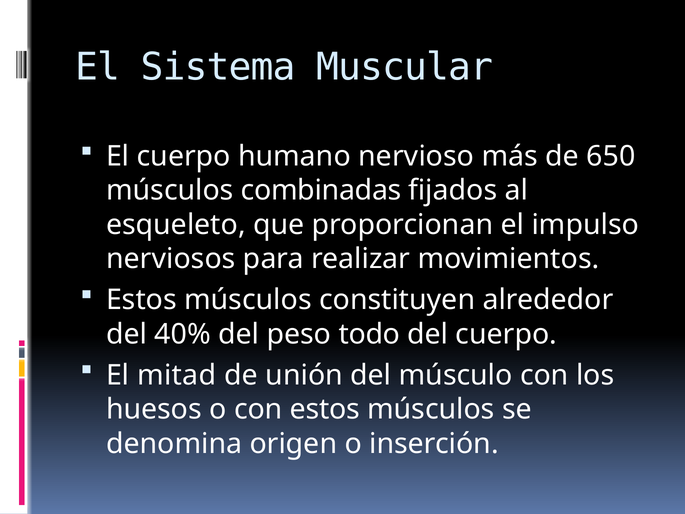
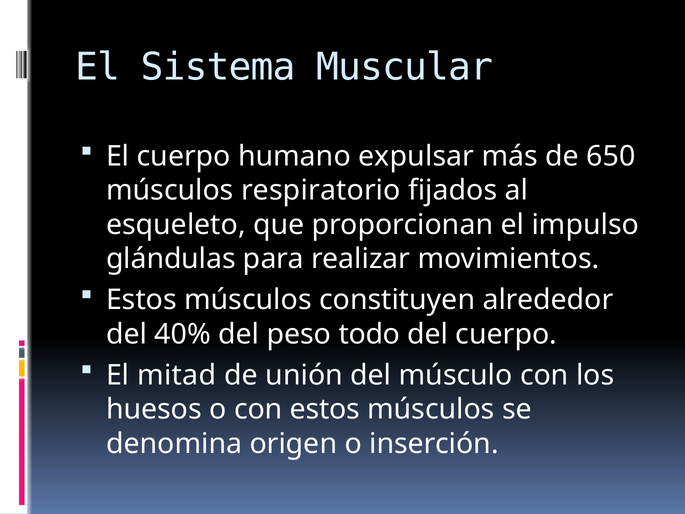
nervioso: nervioso -> expulsar
combinadas: combinadas -> respiratorio
nerviosos: nerviosos -> glándulas
